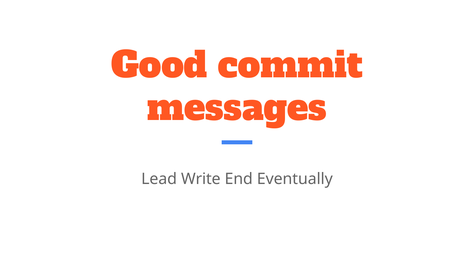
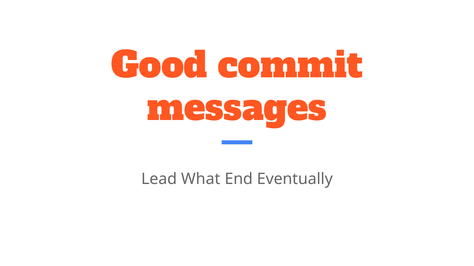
Write: Write -> What
